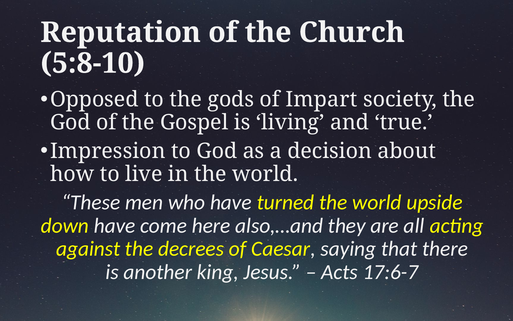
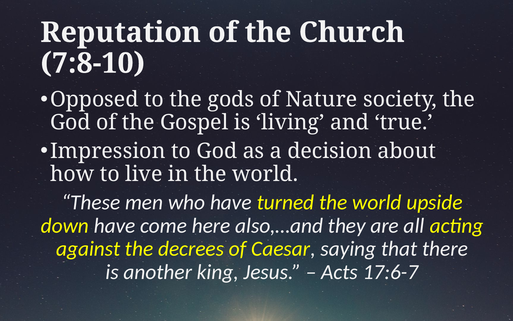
5:8-10: 5:8-10 -> 7:8-10
Impart: Impart -> Nature
